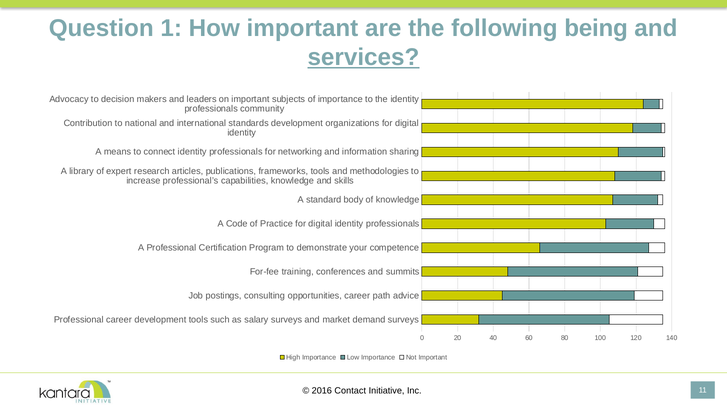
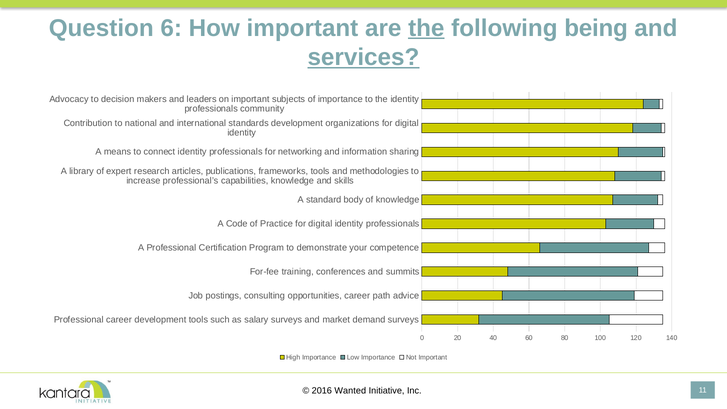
1: 1 -> 6
the at (426, 28) underline: none -> present
Contact: Contact -> Wanted
